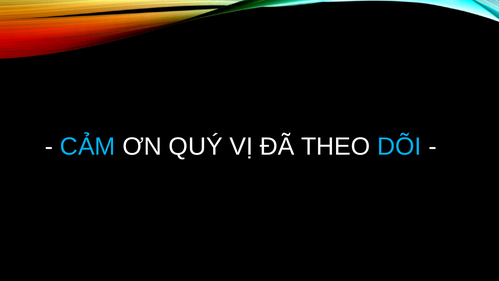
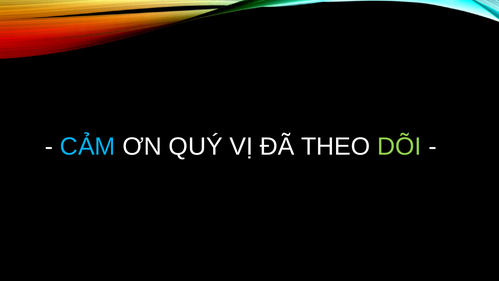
DÕI colour: light blue -> light green
